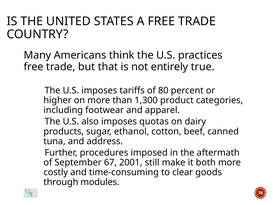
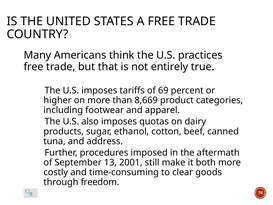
80: 80 -> 69
1,300: 1,300 -> 8,669
67: 67 -> 13
modules: modules -> freedom
